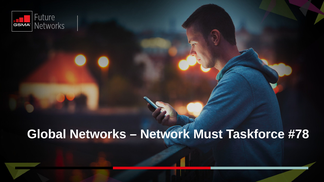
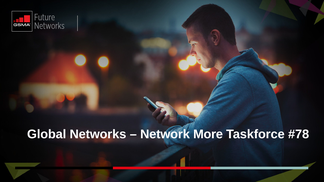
Must: Must -> More
